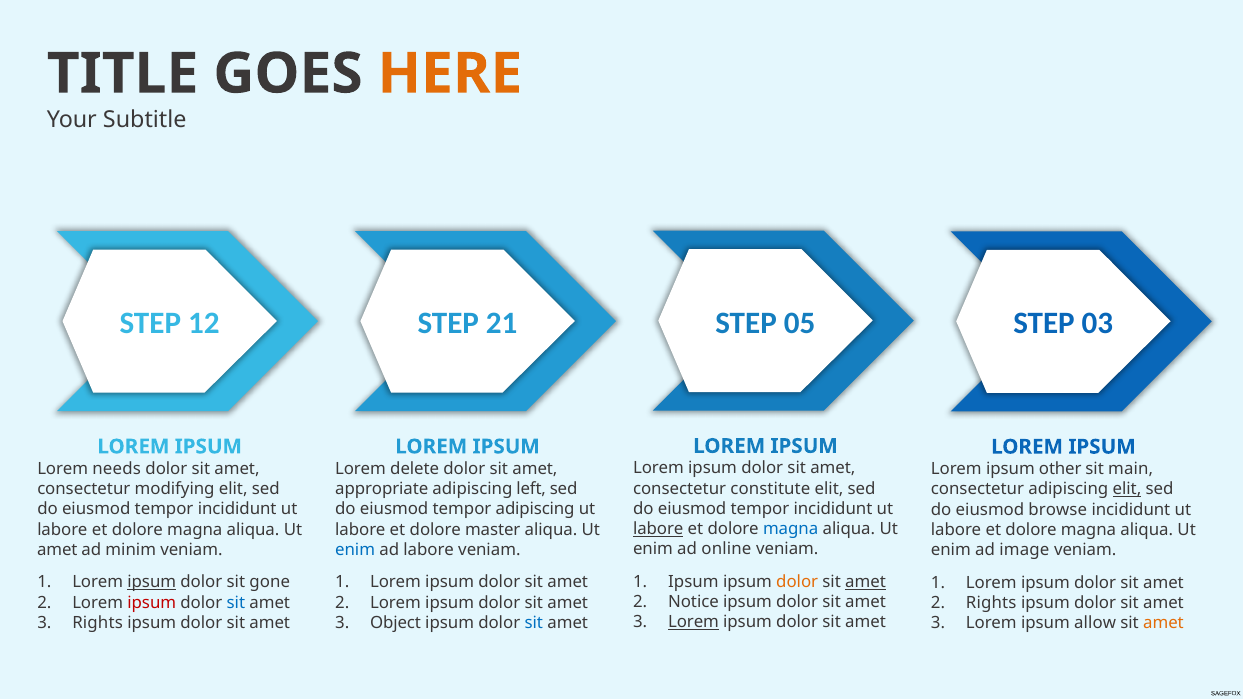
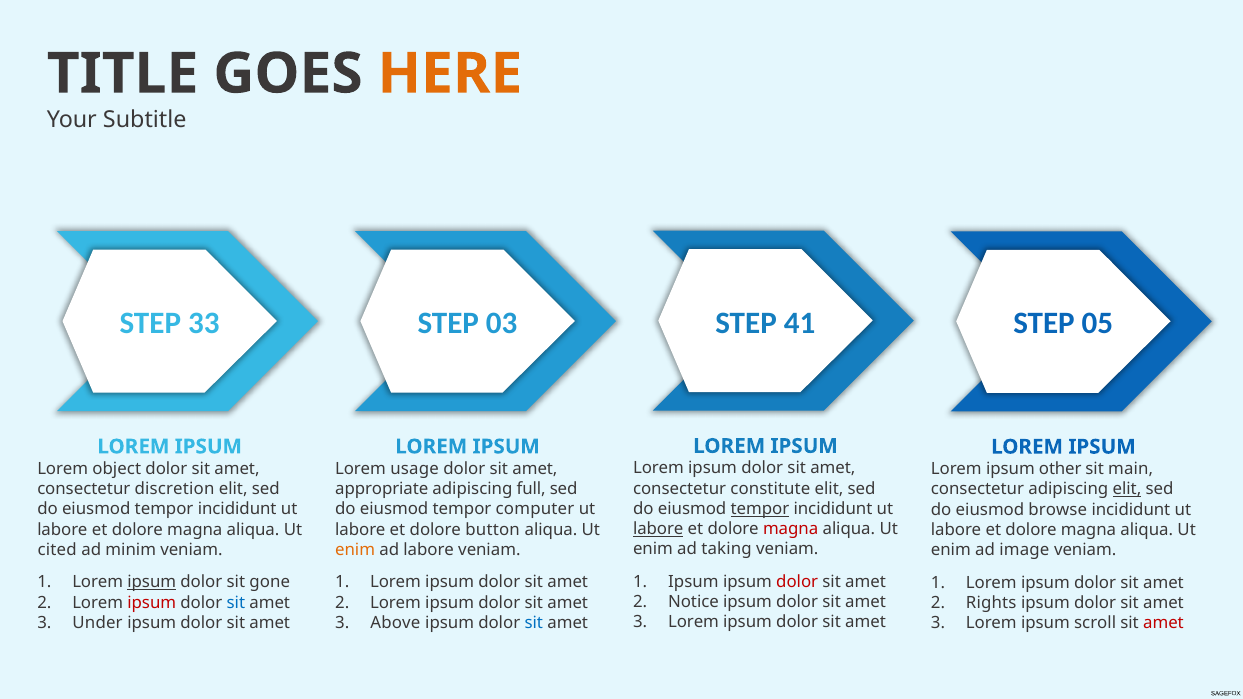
05: 05 -> 41
12: 12 -> 33
21: 21 -> 03
03: 03 -> 05
needs: needs -> object
delete: delete -> usage
modifying: modifying -> discretion
left: left -> full
tempor at (760, 509) underline: none -> present
tempor adipiscing: adipiscing -> computer
magna at (791, 529) colour: blue -> red
master: master -> button
online: online -> taking
amet at (57, 550): amet -> cited
enim at (355, 550) colour: blue -> orange
dolor at (797, 582) colour: orange -> red
amet at (866, 582) underline: present -> none
Lorem at (693, 622) underline: present -> none
Rights at (98, 623): Rights -> Under
Object: Object -> Above
allow: allow -> scroll
amet at (1163, 623) colour: orange -> red
